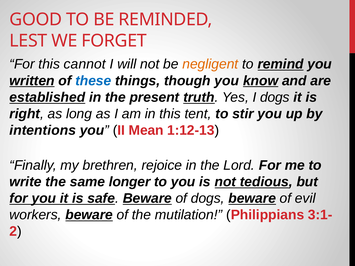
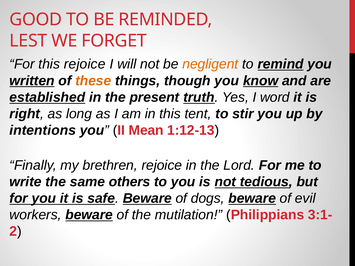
this cannot: cannot -> rejoice
these colour: blue -> orange
I dogs: dogs -> word
longer: longer -> others
